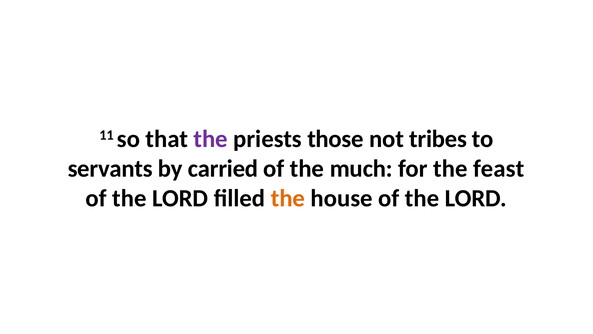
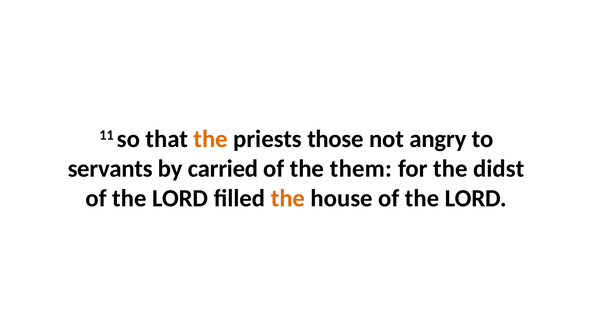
the at (211, 139) colour: purple -> orange
tribes: tribes -> angry
much: much -> them
feast: feast -> didst
